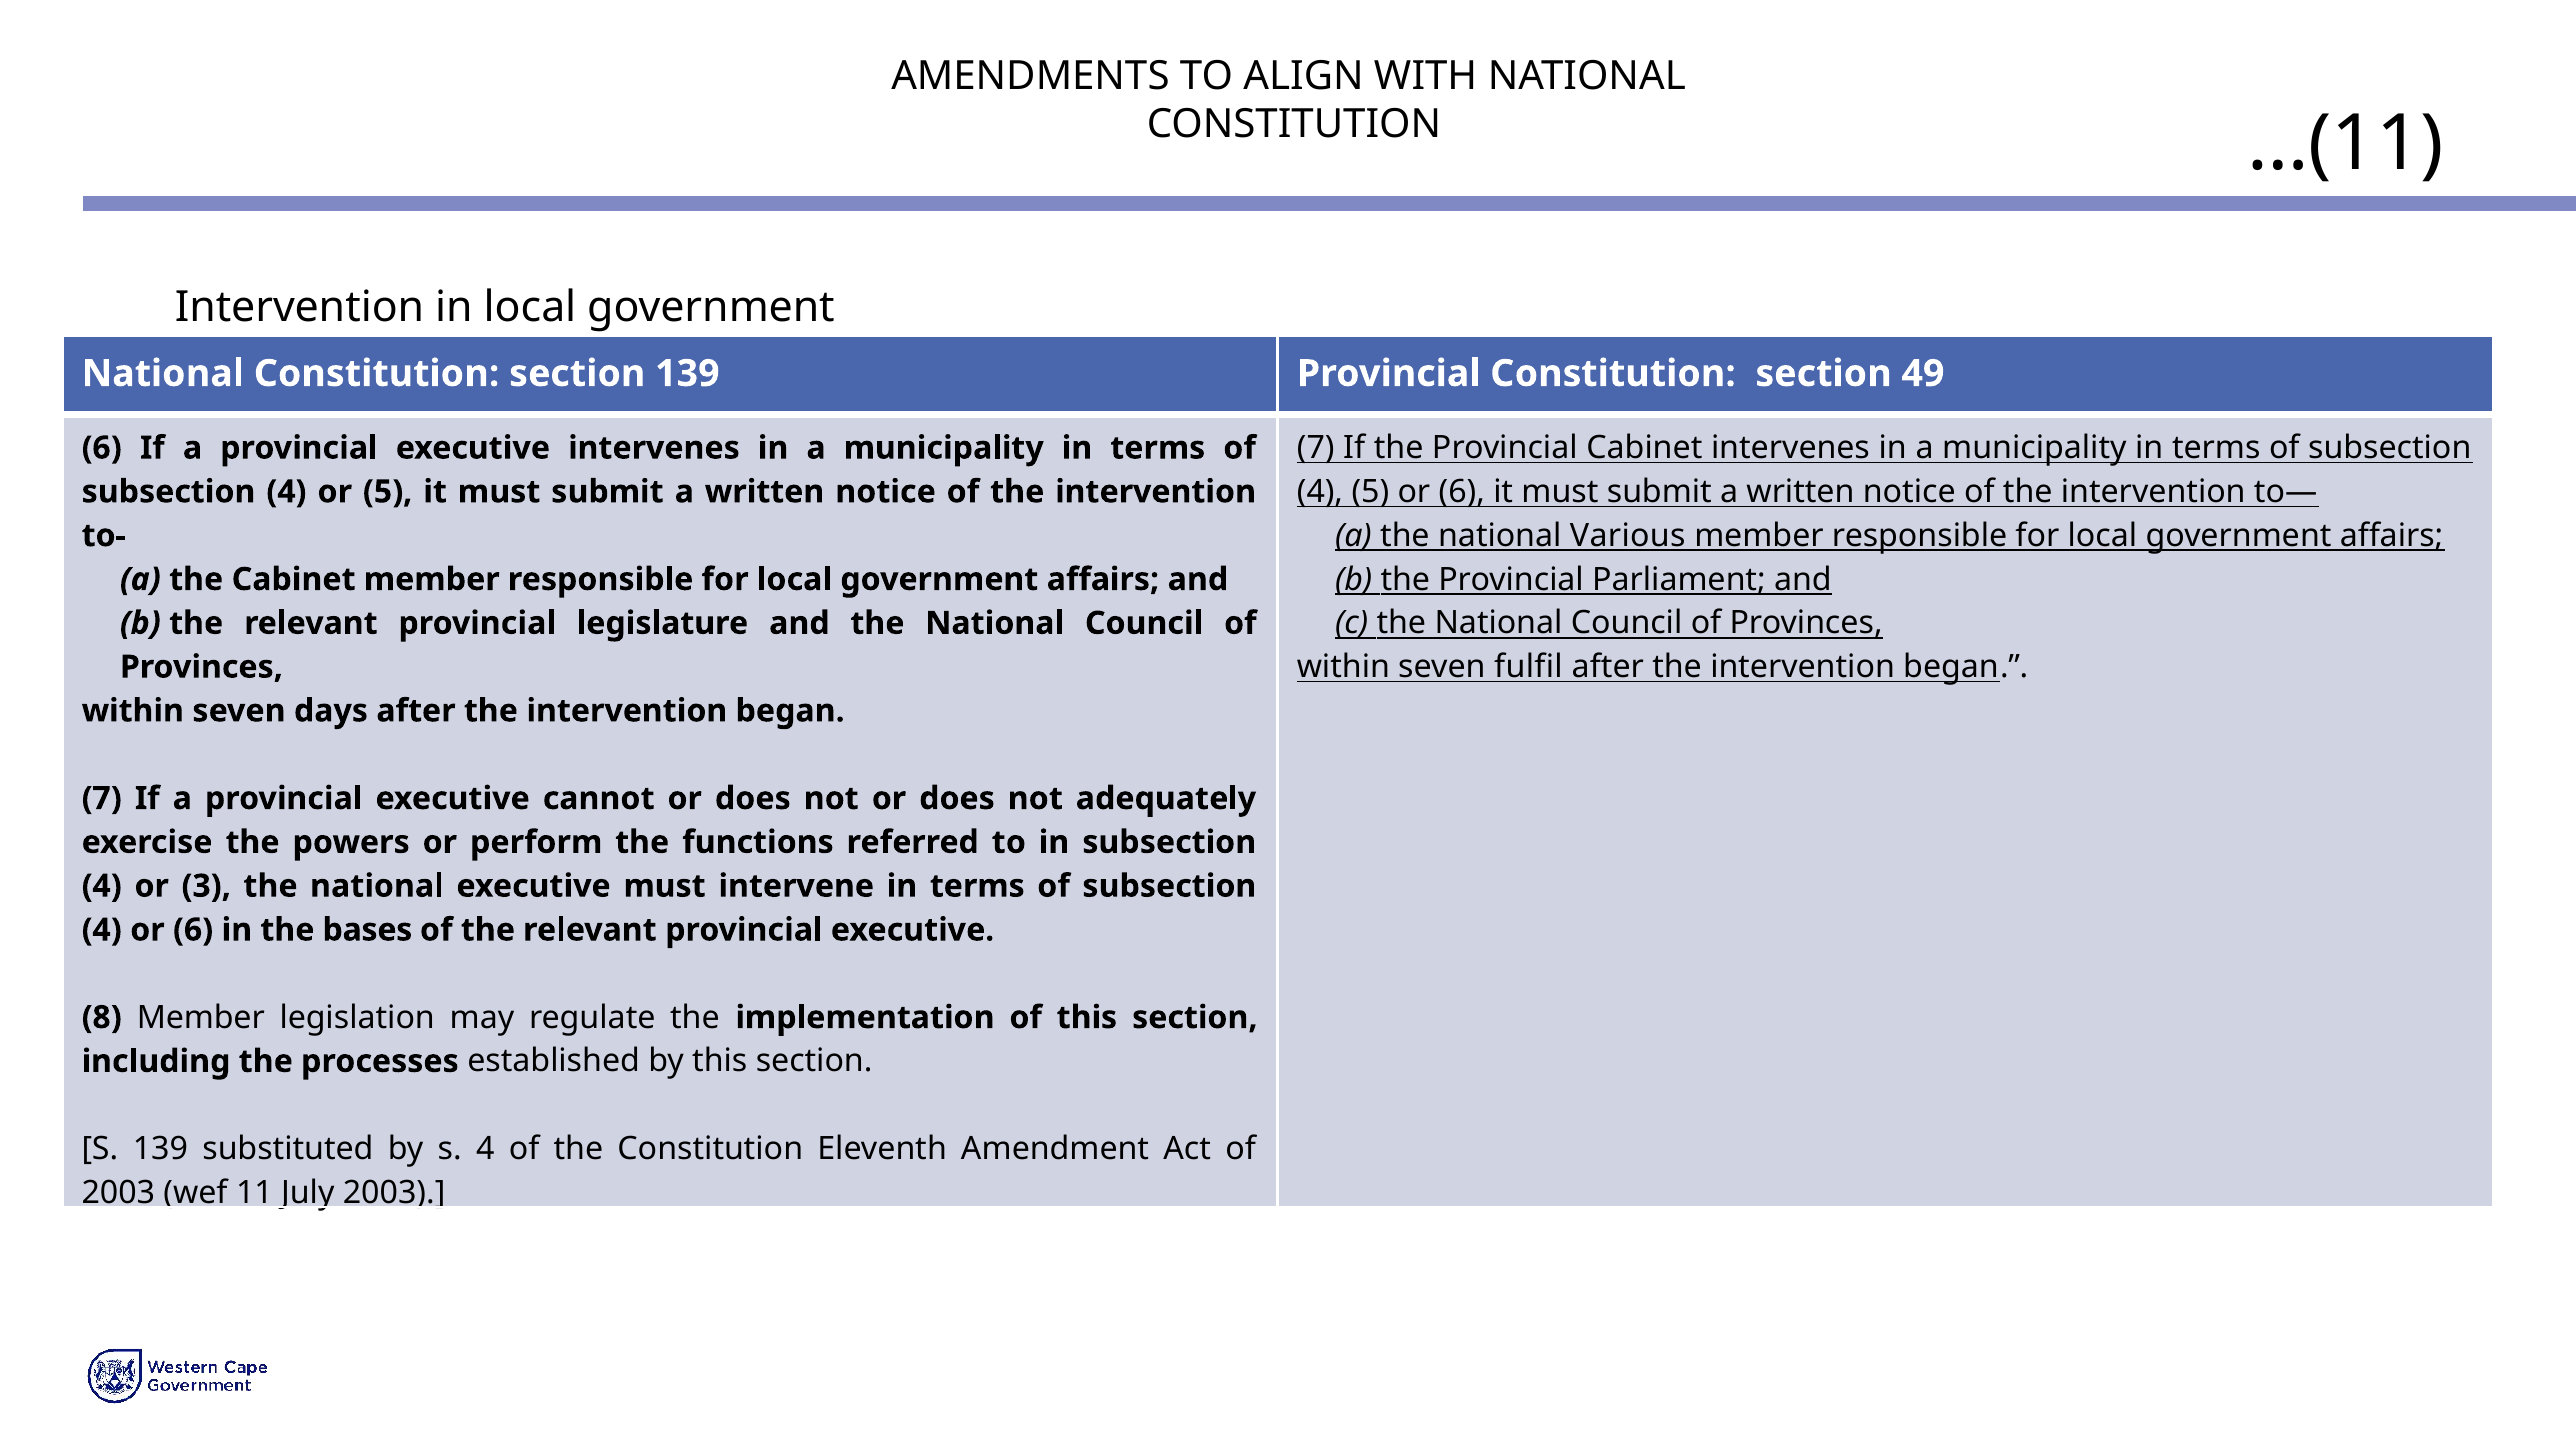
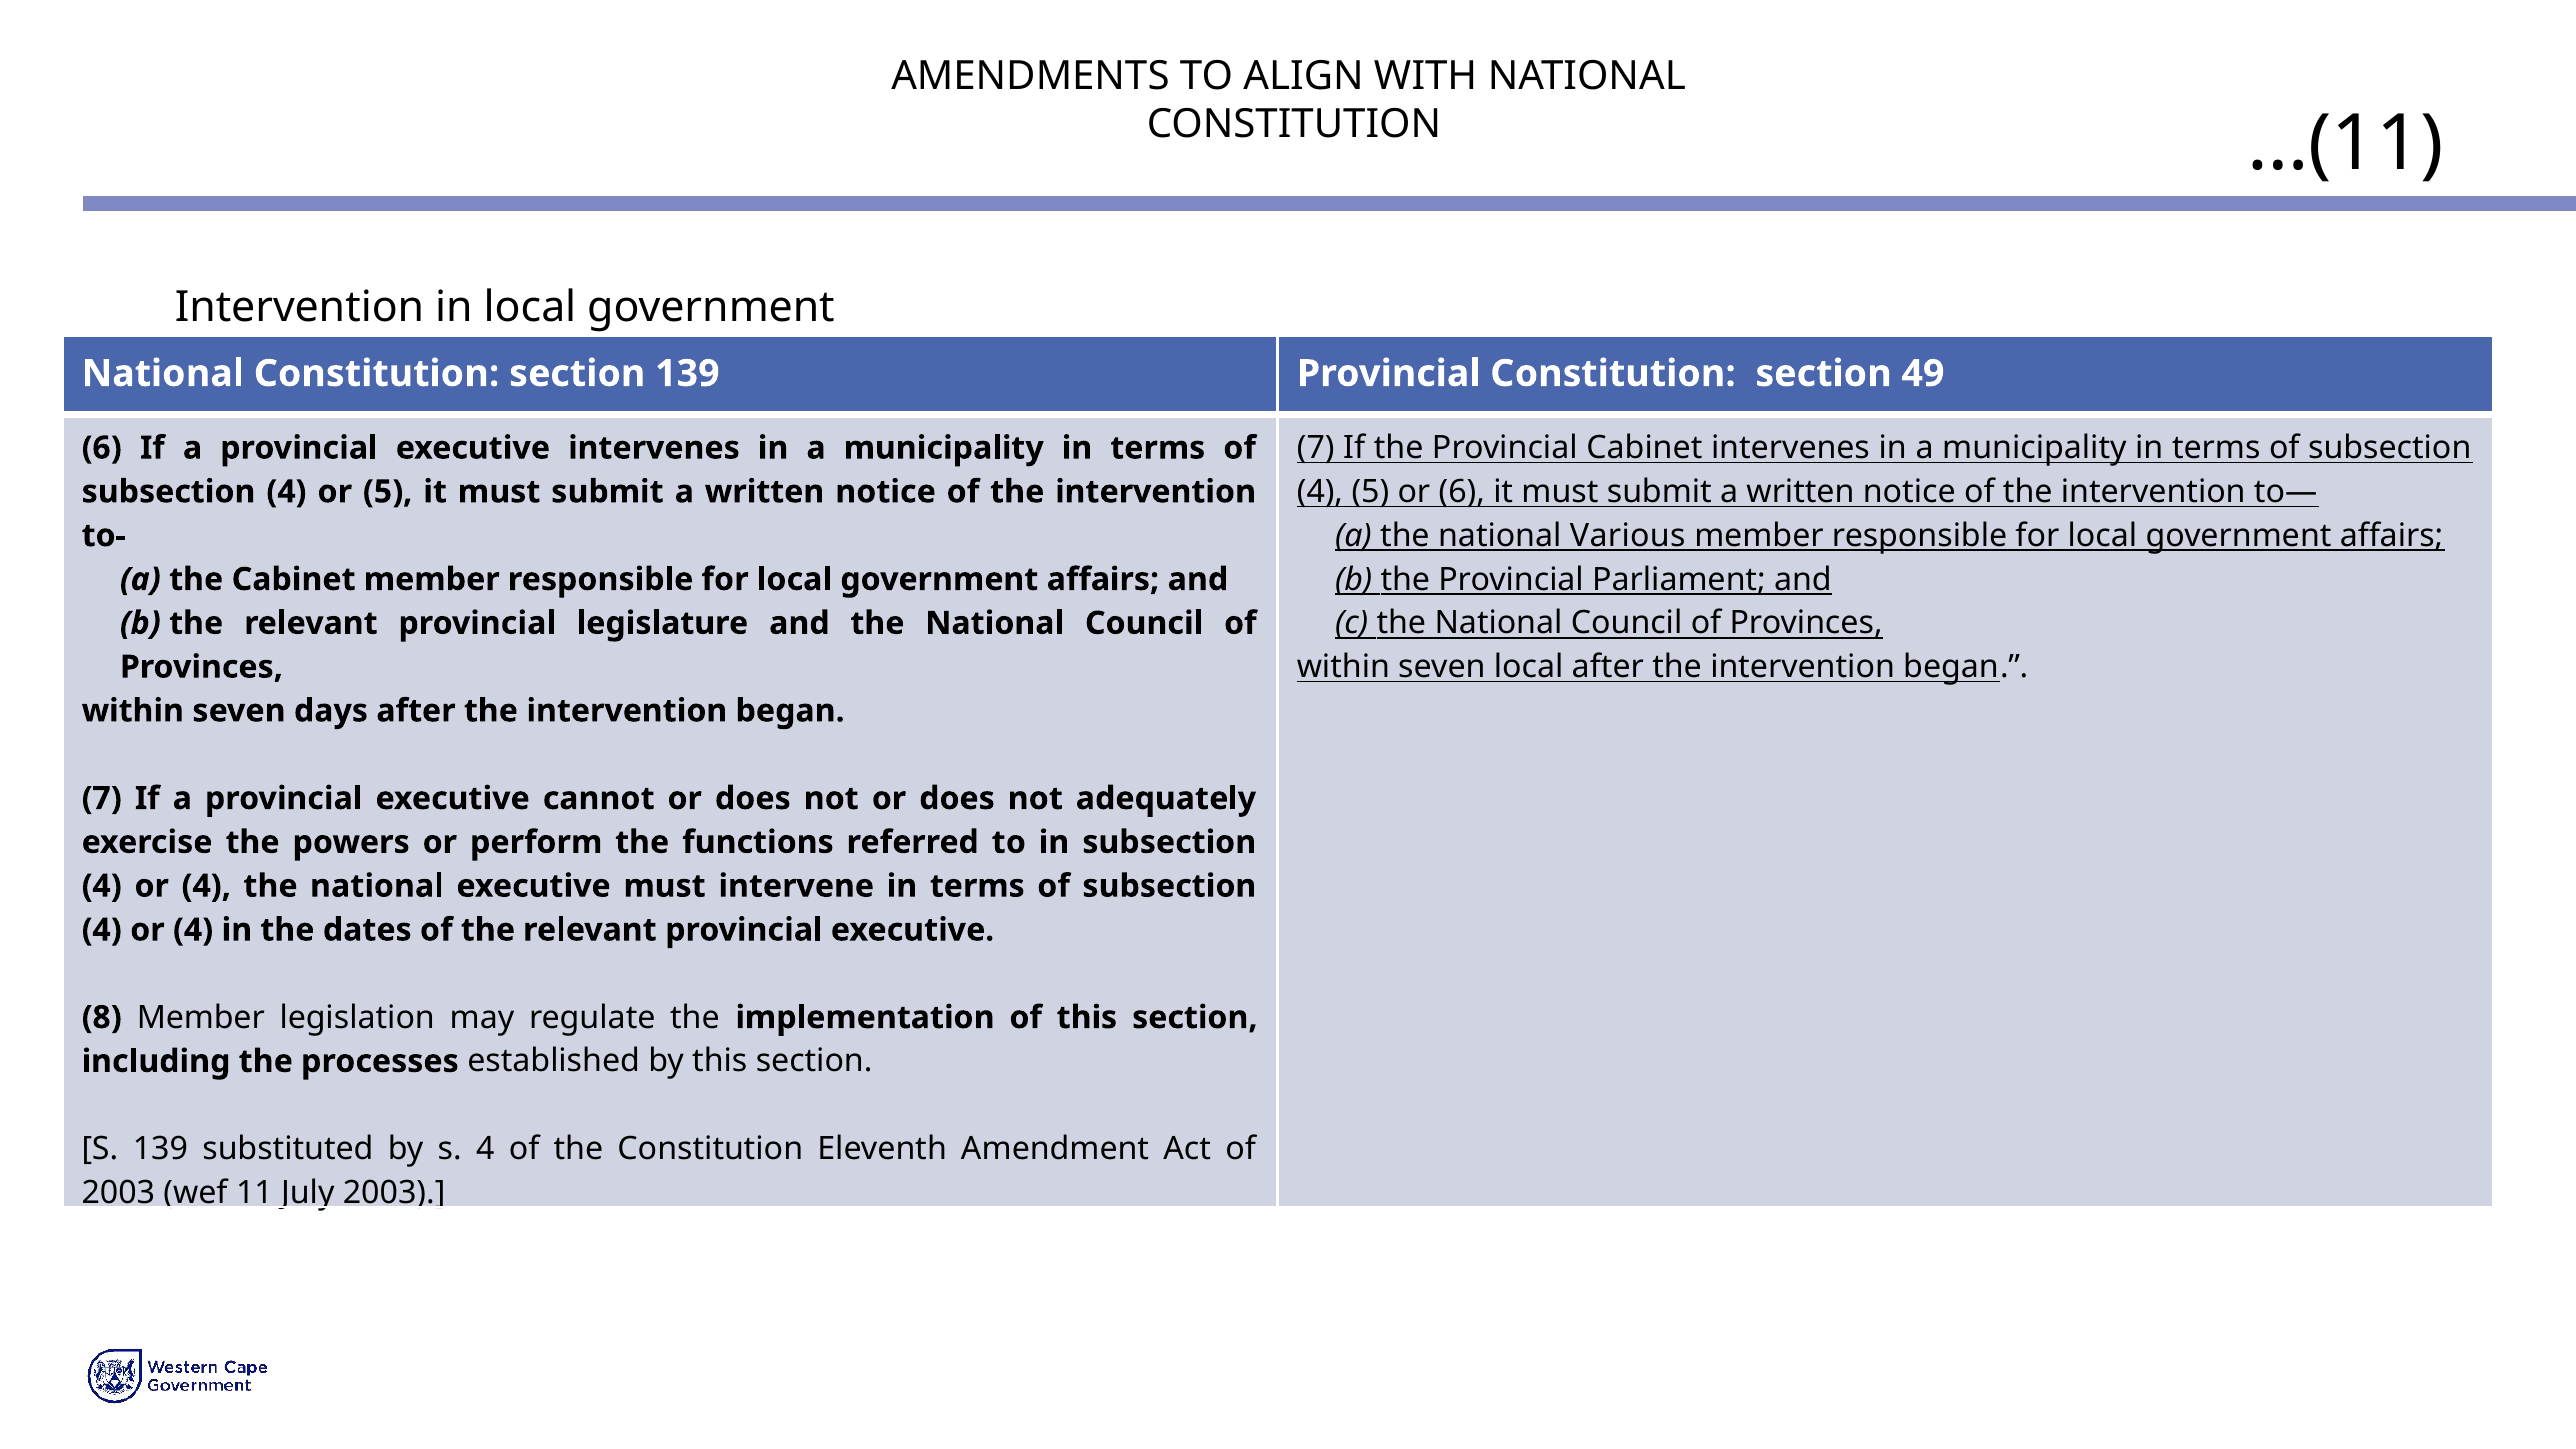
seven fulfil: fulfil -> local
3 at (206, 886): 3 -> 4
6 at (193, 930): 6 -> 4
bases: bases -> dates
